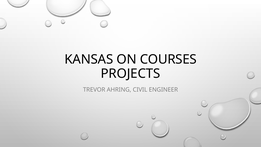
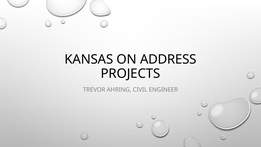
COURSES: COURSES -> ADDRESS
